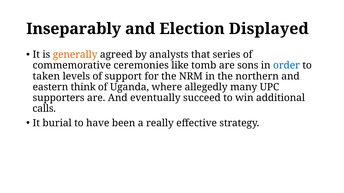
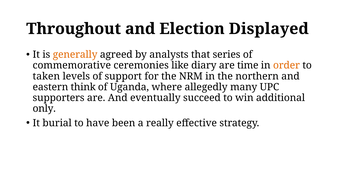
Inseparably: Inseparably -> Throughout
tomb: tomb -> diary
sons: sons -> time
order colour: blue -> orange
calls: calls -> only
